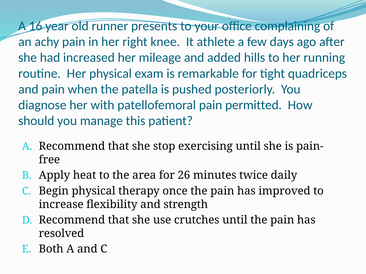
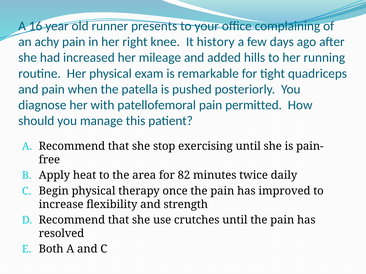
athlete: athlete -> history
26: 26 -> 82
